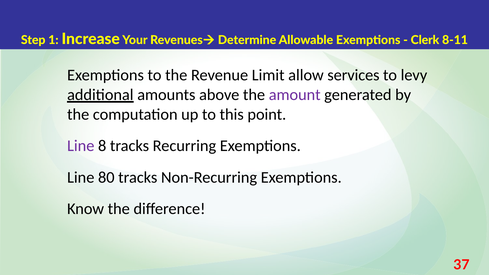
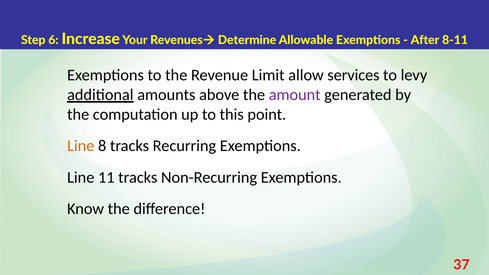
1: 1 -> 6
Clerk: Clerk -> After
Line at (81, 146) colour: purple -> orange
80: 80 -> 11
